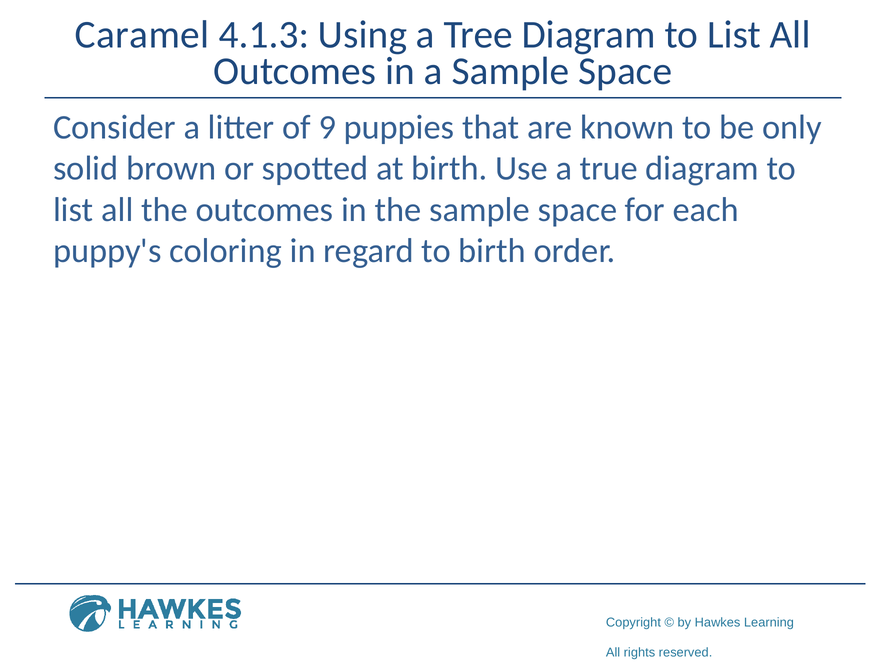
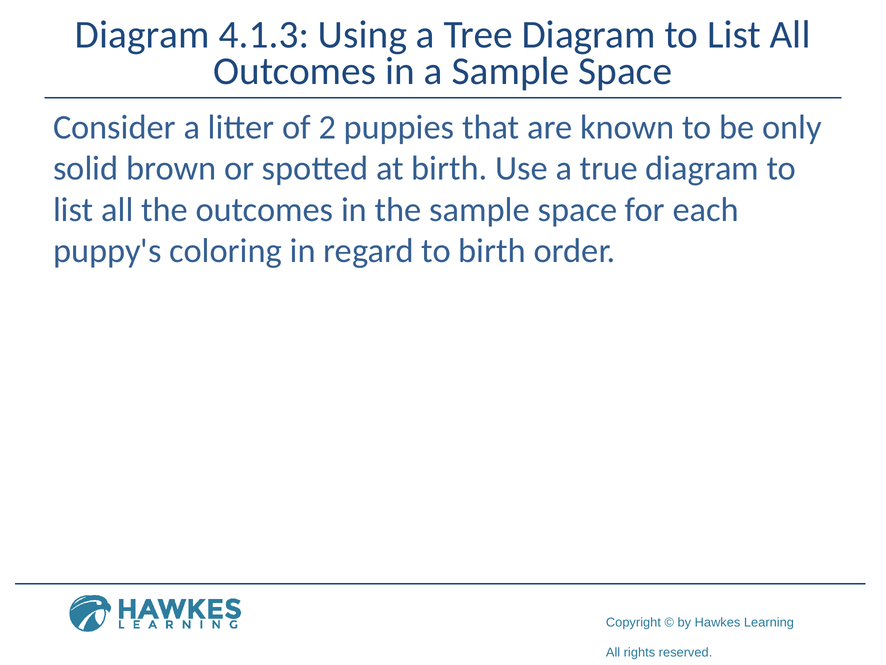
Caramel at (142, 35): Caramel -> Diagram
9: 9 -> 2
